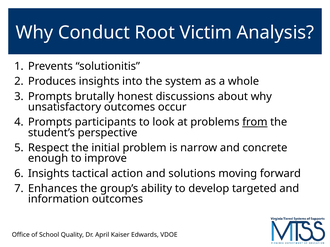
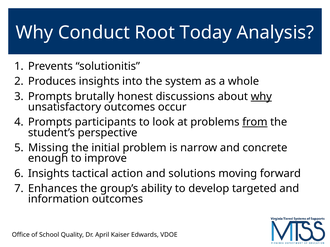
Victim: Victim -> Today
why at (261, 97) underline: none -> present
Respect: Respect -> Missing
